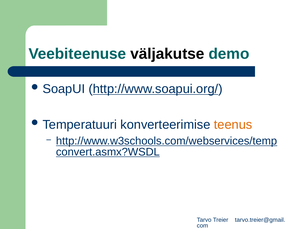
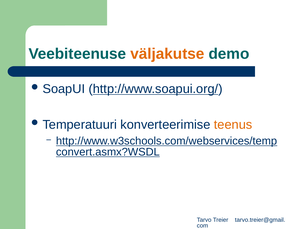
väljakutse colour: black -> orange
